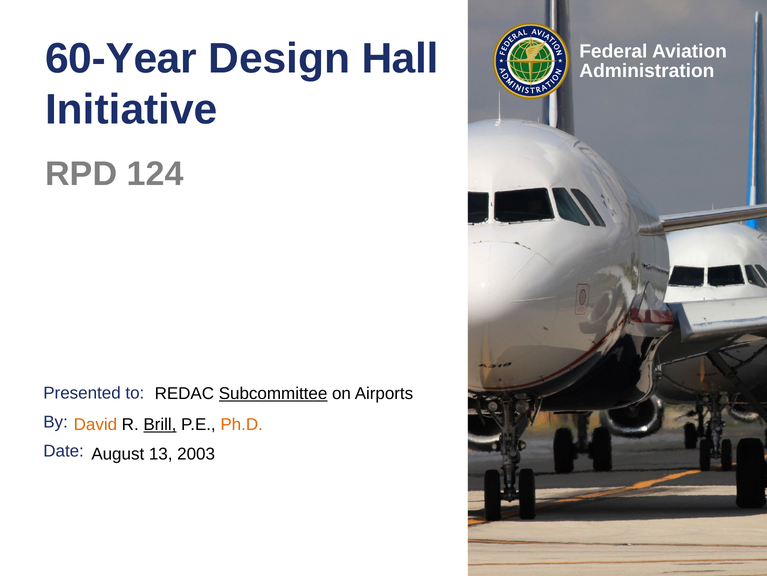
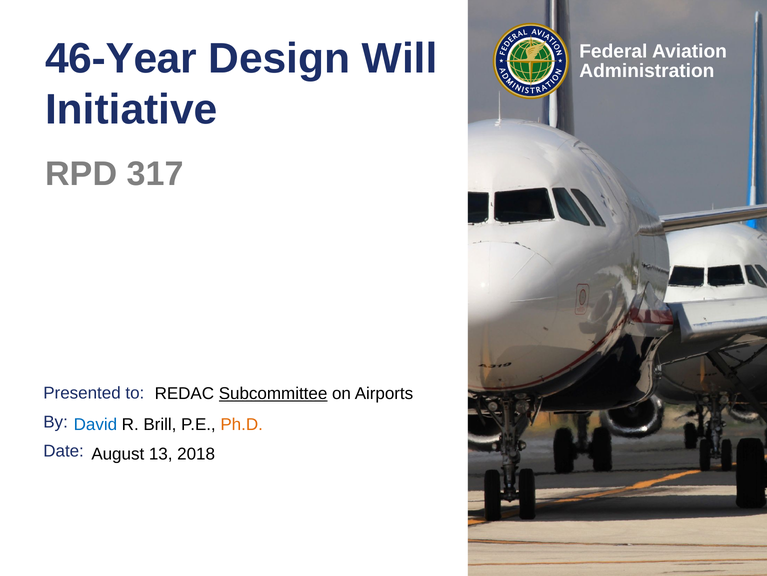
60-Year: 60-Year -> 46-Year
Hall: Hall -> Will
124: 124 -> 317
David colour: orange -> blue
Brill underline: present -> none
2003: 2003 -> 2018
